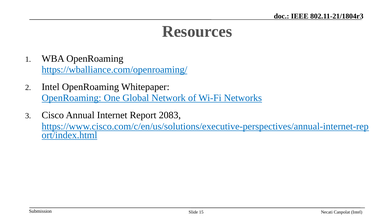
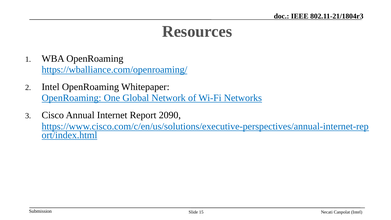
2083: 2083 -> 2090
